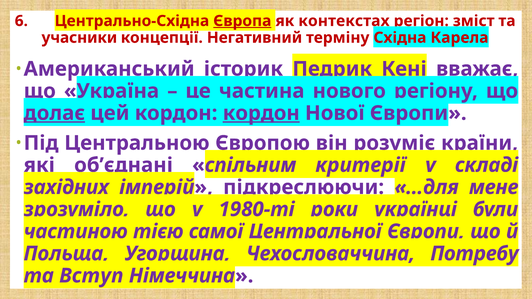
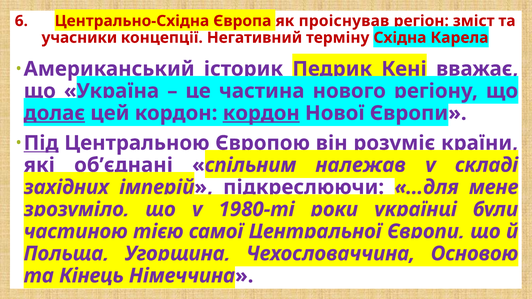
Європа underline: present -> none
контекстах: контекстах -> проіснував
Під underline: none -> present
критерії: критерії -> належав
Потребу: Потребу -> Основою
Вступ: Вступ -> Кінець
